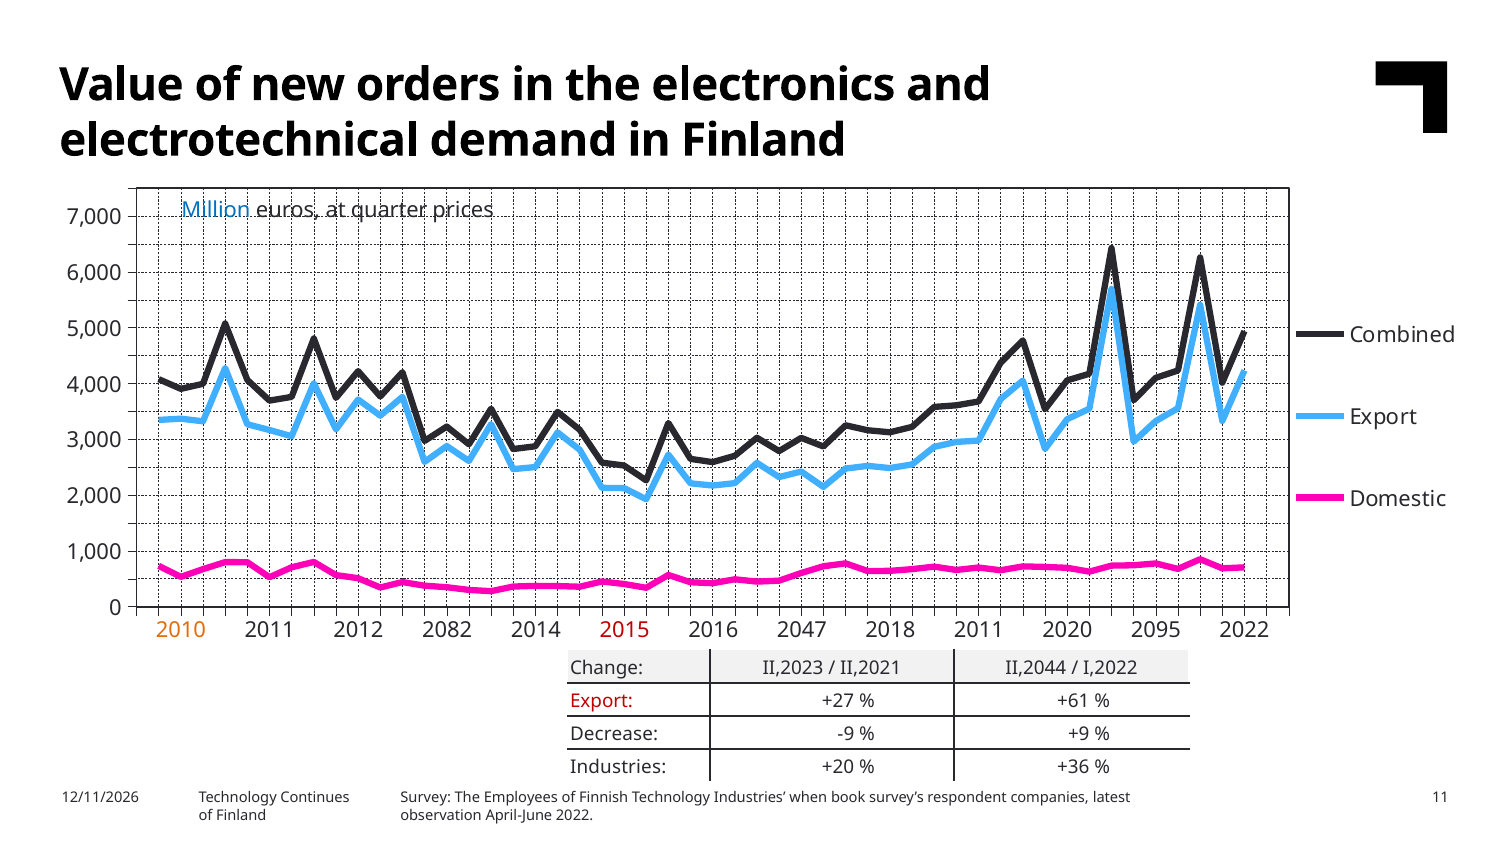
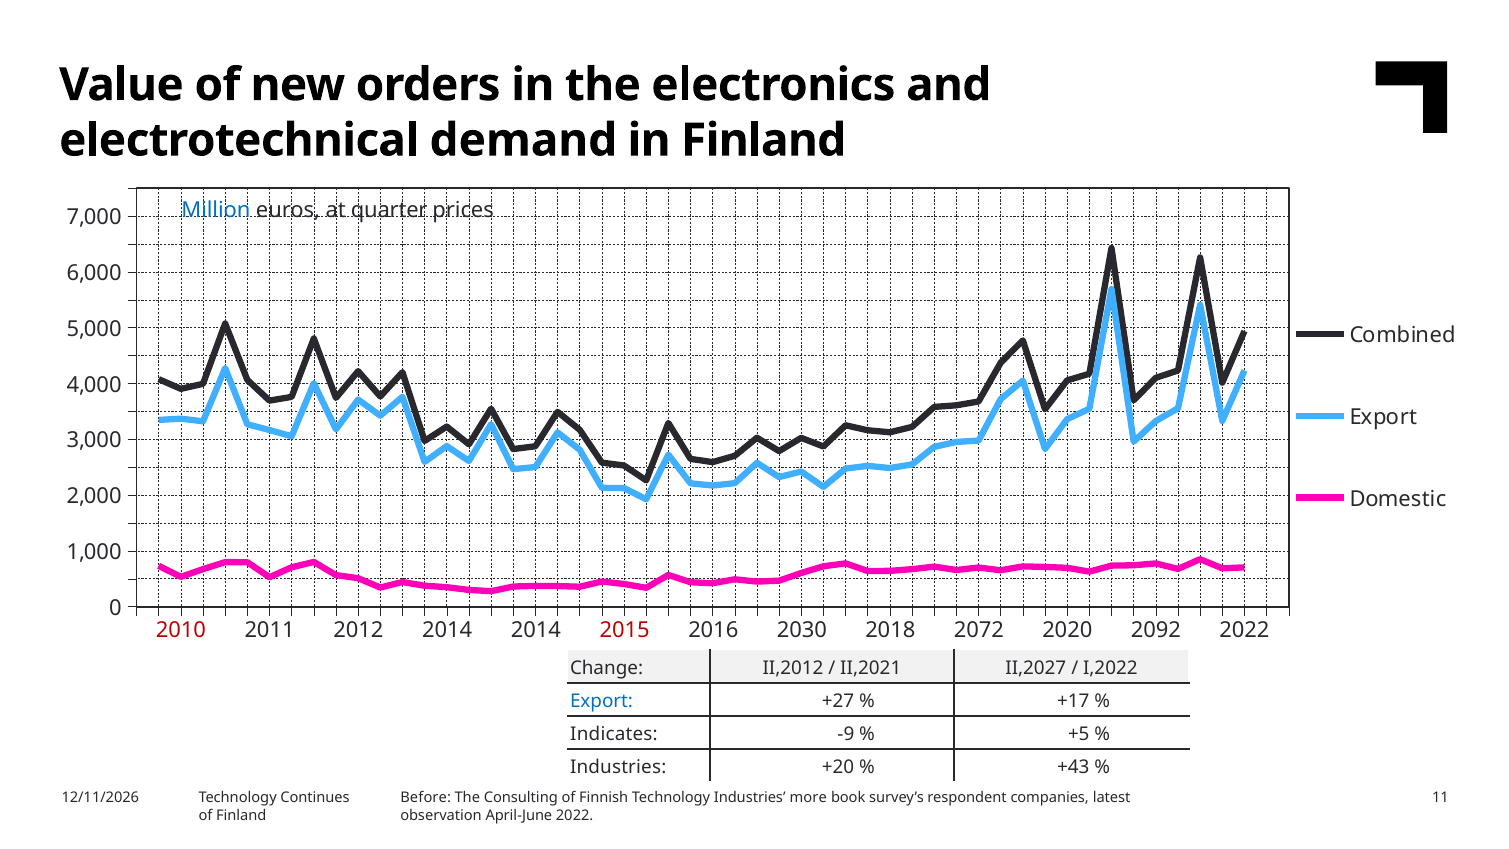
2010 colour: orange -> red
2012 2082: 2082 -> 2014
2047: 2047 -> 2030
2018 2011: 2011 -> 2072
2095: 2095 -> 2092
II,2023: II,2023 -> II,2012
II,2044: II,2044 -> II,2027
Export at (602, 701) colour: red -> blue
+61: +61 -> +17
Decrease: Decrease -> Indicates
+9: +9 -> +5
+36: +36 -> +43
Survey: Survey -> Before
Employees: Employees -> Consulting
when: when -> more
